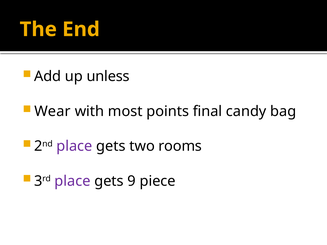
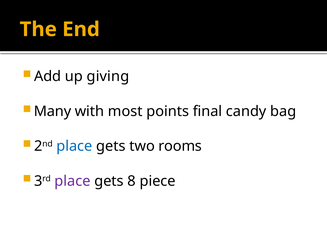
unless: unless -> giving
Wear: Wear -> Many
place at (74, 146) colour: purple -> blue
9: 9 -> 8
